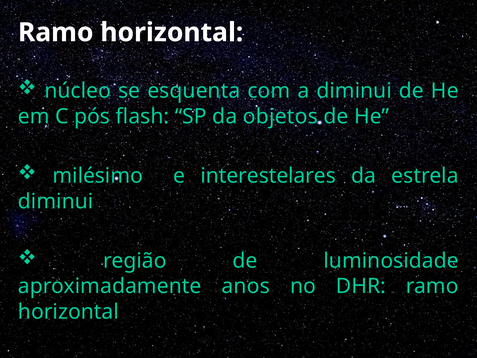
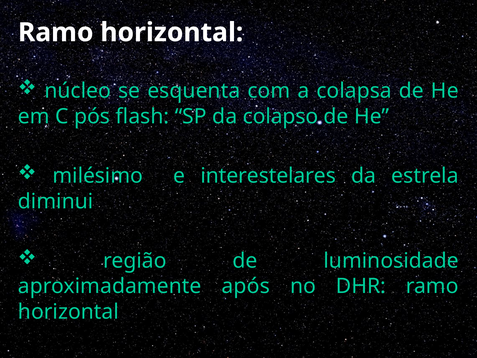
a diminui: diminui -> colapsa
objetos: objetos -> colapso
anos: anos -> após
